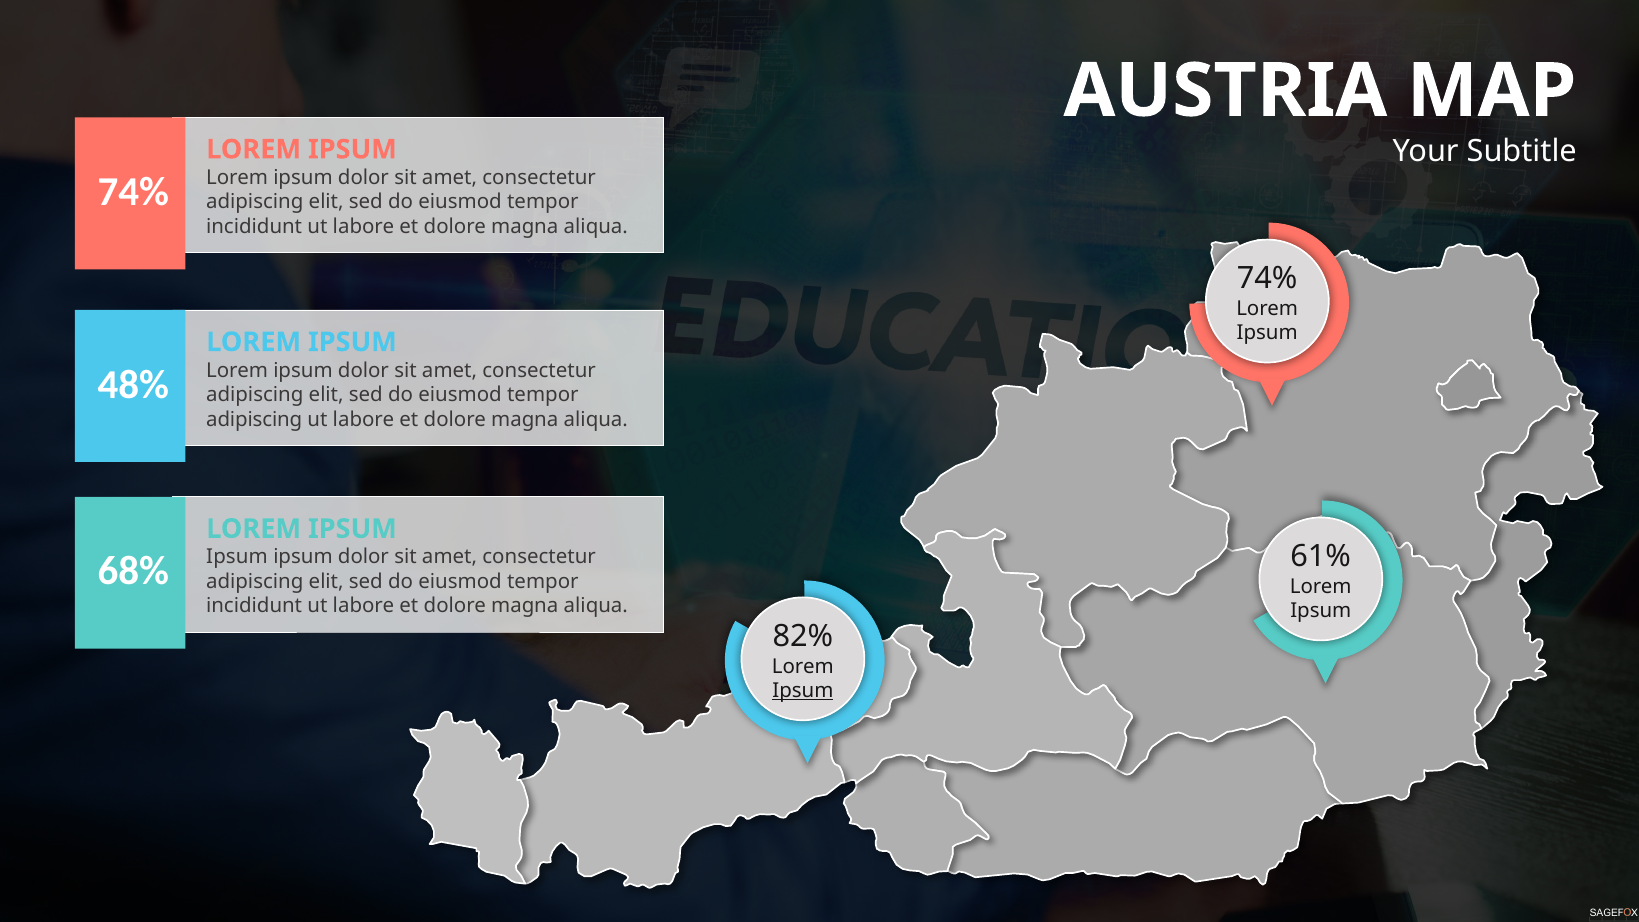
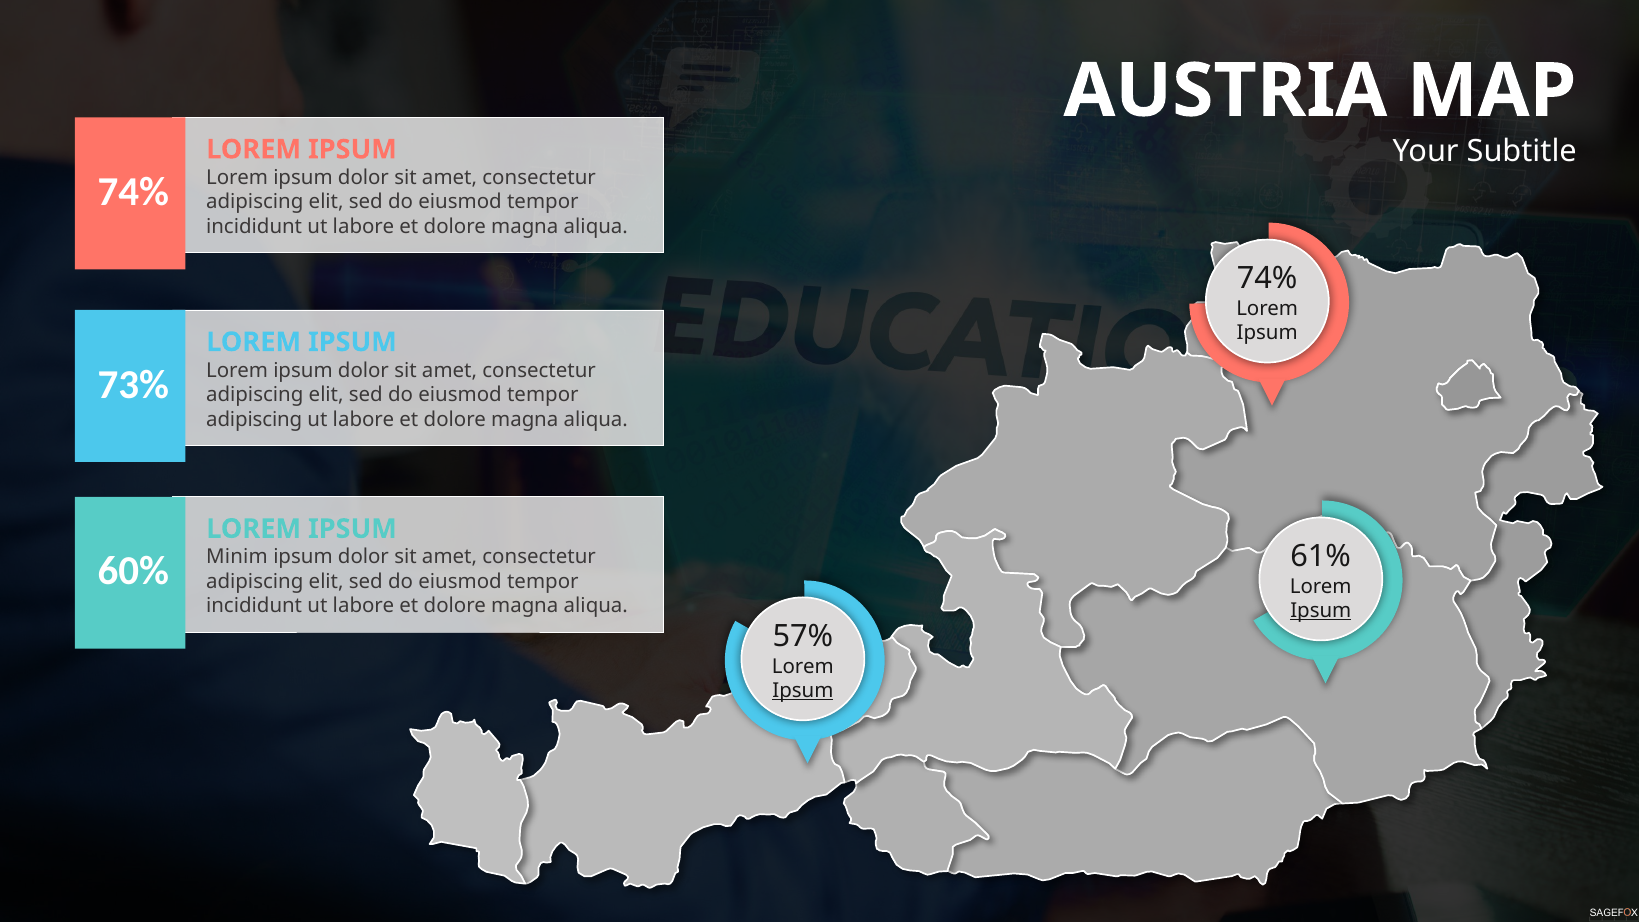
48%: 48% -> 73%
Ipsum at (237, 557): Ipsum -> Minim
68%: 68% -> 60%
Ipsum at (1321, 611) underline: none -> present
82%: 82% -> 57%
